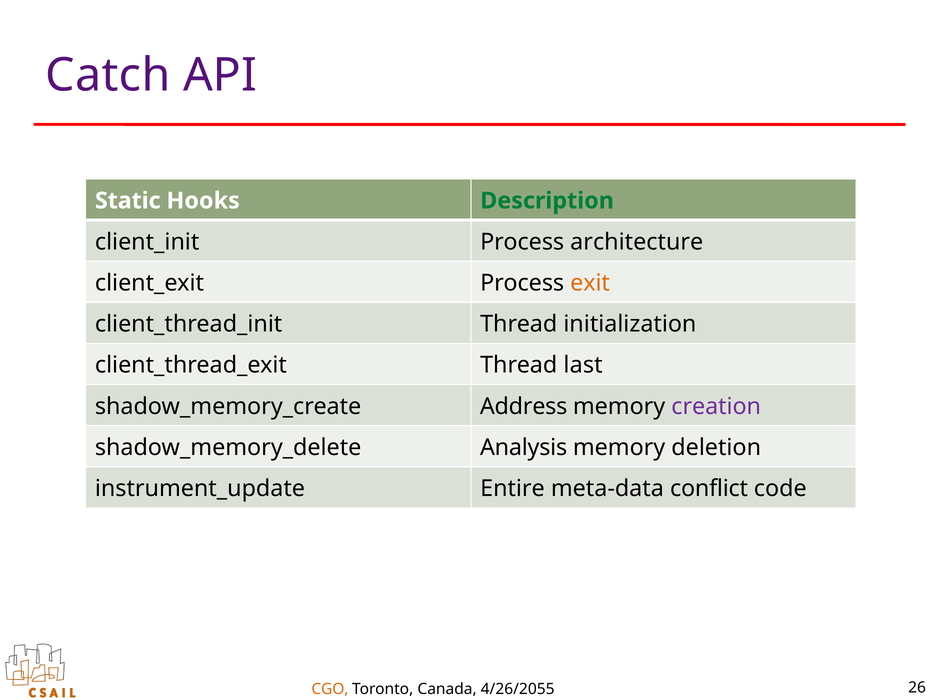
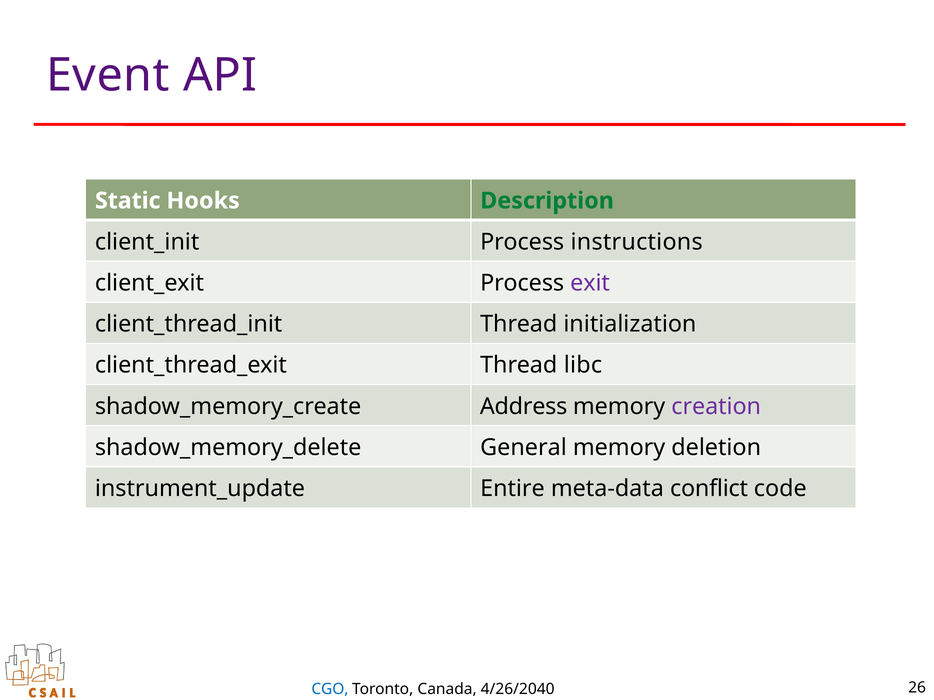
Catch: Catch -> Event
architecture: architecture -> instructions
exit colour: orange -> purple
last: last -> libc
Analysis: Analysis -> General
CGO colour: orange -> blue
4/26/2055: 4/26/2055 -> 4/26/2040
